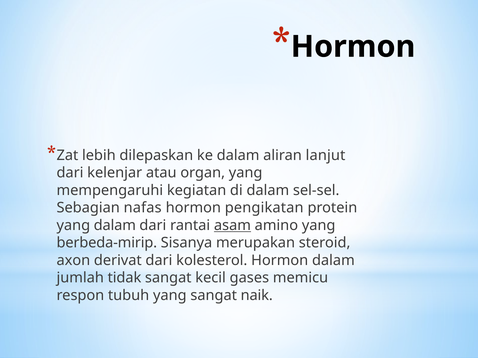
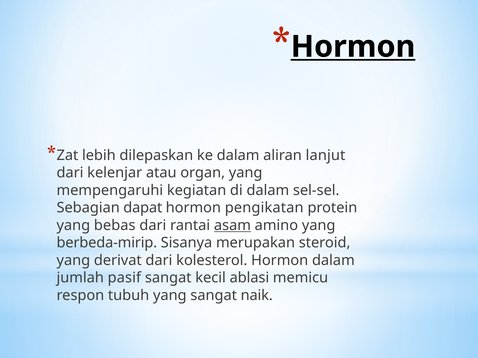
Hormon at (353, 47) underline: none -> present
nafas: nafas -> dapat
yang dalam: dalam -> bebas
axon at (73, 261): axon -> yang
tidak: tidak -> pasif
gases: gases -> ablasi
